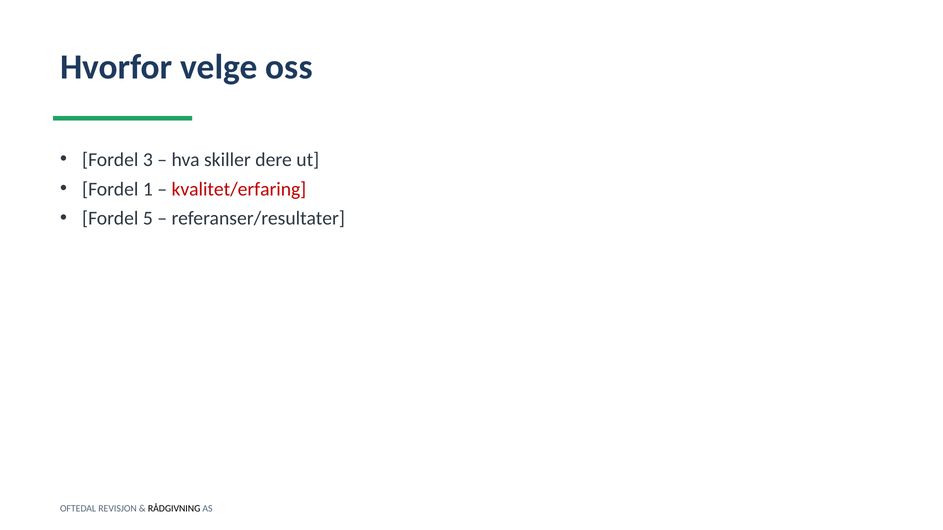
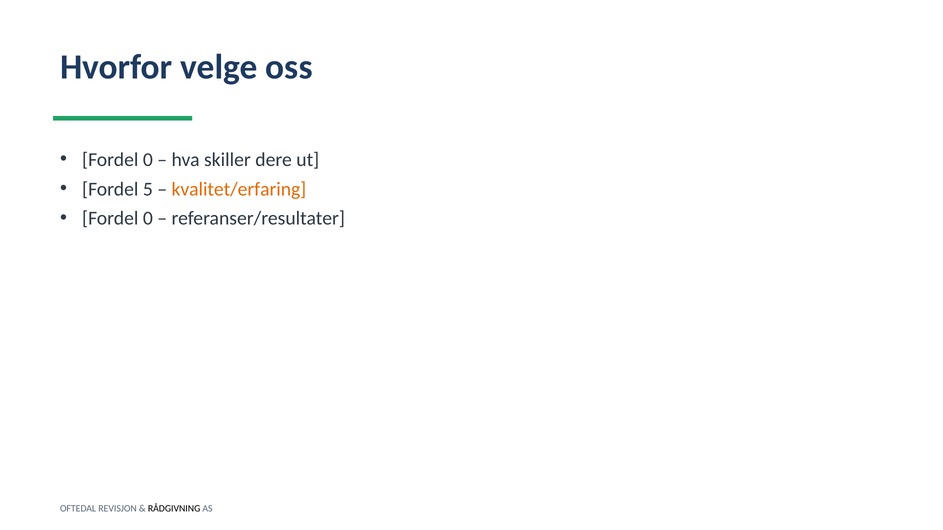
3 at (148, 160): 3 -> 0
1: 1 -> 5
kvalitet/erfaring colour: red -> orange
5 at (148, 219): 5 -> 0
